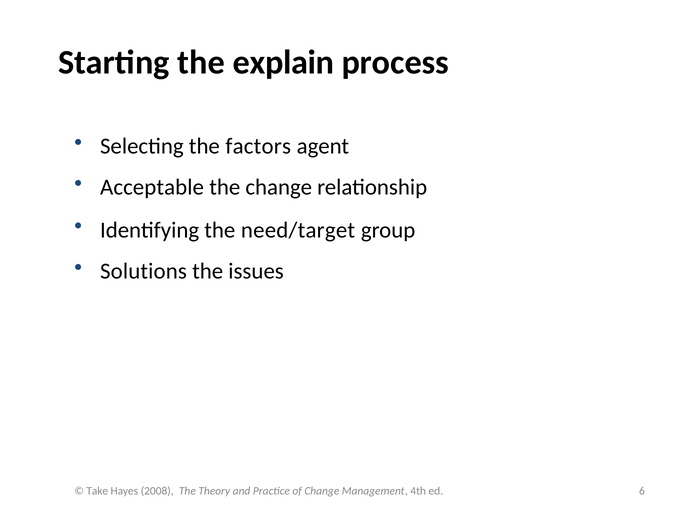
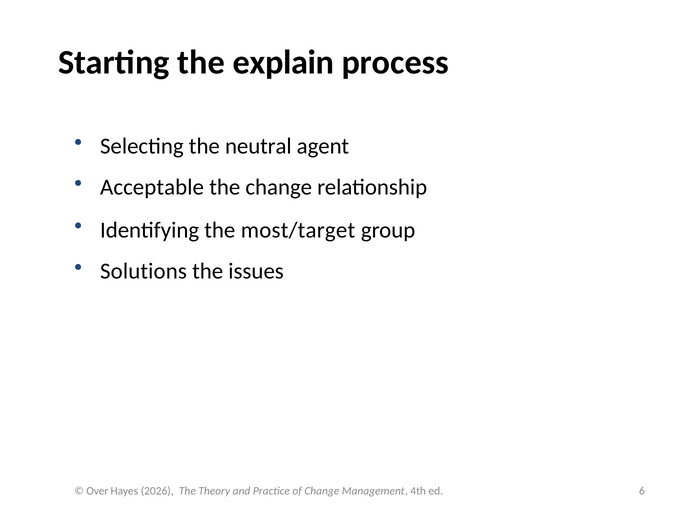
factors: factors -> neutral
need/target: need/target -> most/target
Take: Take -> Over
2008: 2008 -> 2026
